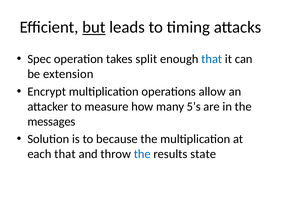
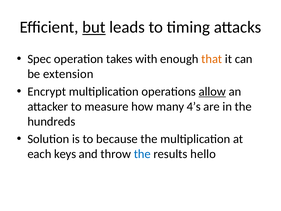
split: split -> with
that at (212, 59) colour: blue -> orange
allow underline: none -> present
5’s: 5’s -> 4’s
messages: messages -> hundreds
each that: that -> keys
state: state -> hello
